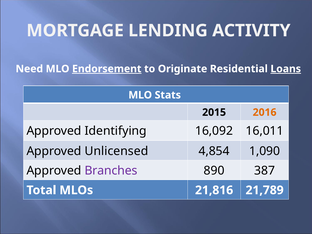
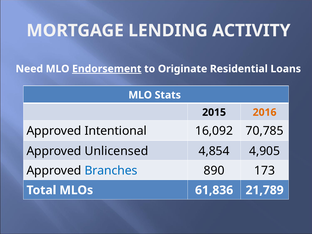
Loans underline: present -> none
Identifying: Identifying -> Intentional
16,011: 16,011 -> 70,785
1,090: 1,090 -> 4,905
Branches colour: purple -> blue
387: 387 -> 173
21,816: 21,816 -> 61,836
